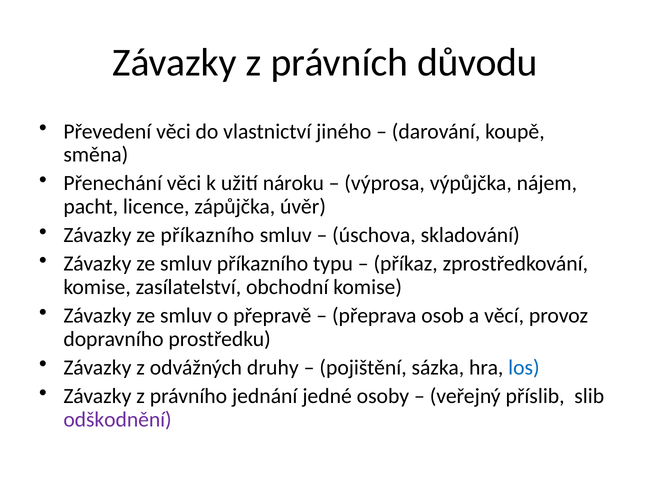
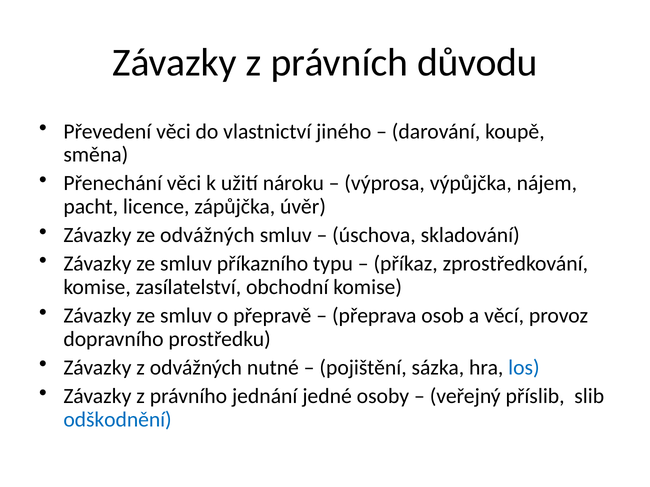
ze příkazního: příkazního -> odvážných
druhy: druhy -> nutné
odškodnění colour: purple -> blue
